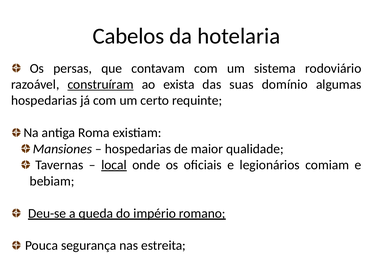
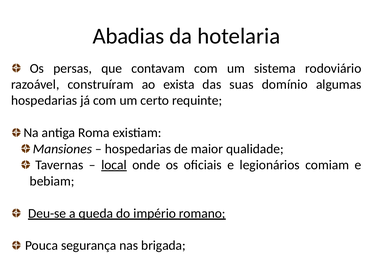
Cabelos: Cabelos -> Abadias
construíram underline: present -> none
estreita: estreita -> brigada
